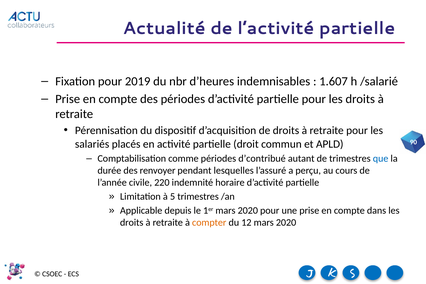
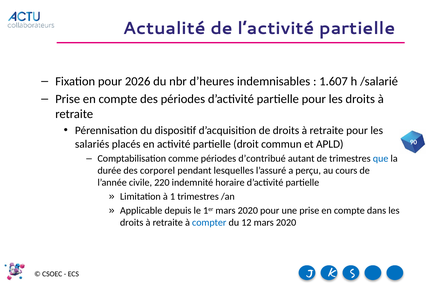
2019: 2019 -> 2026
renvoyer: renvoyer -> corporel
5: 5 -> 1
compter colour: orange -> blue
